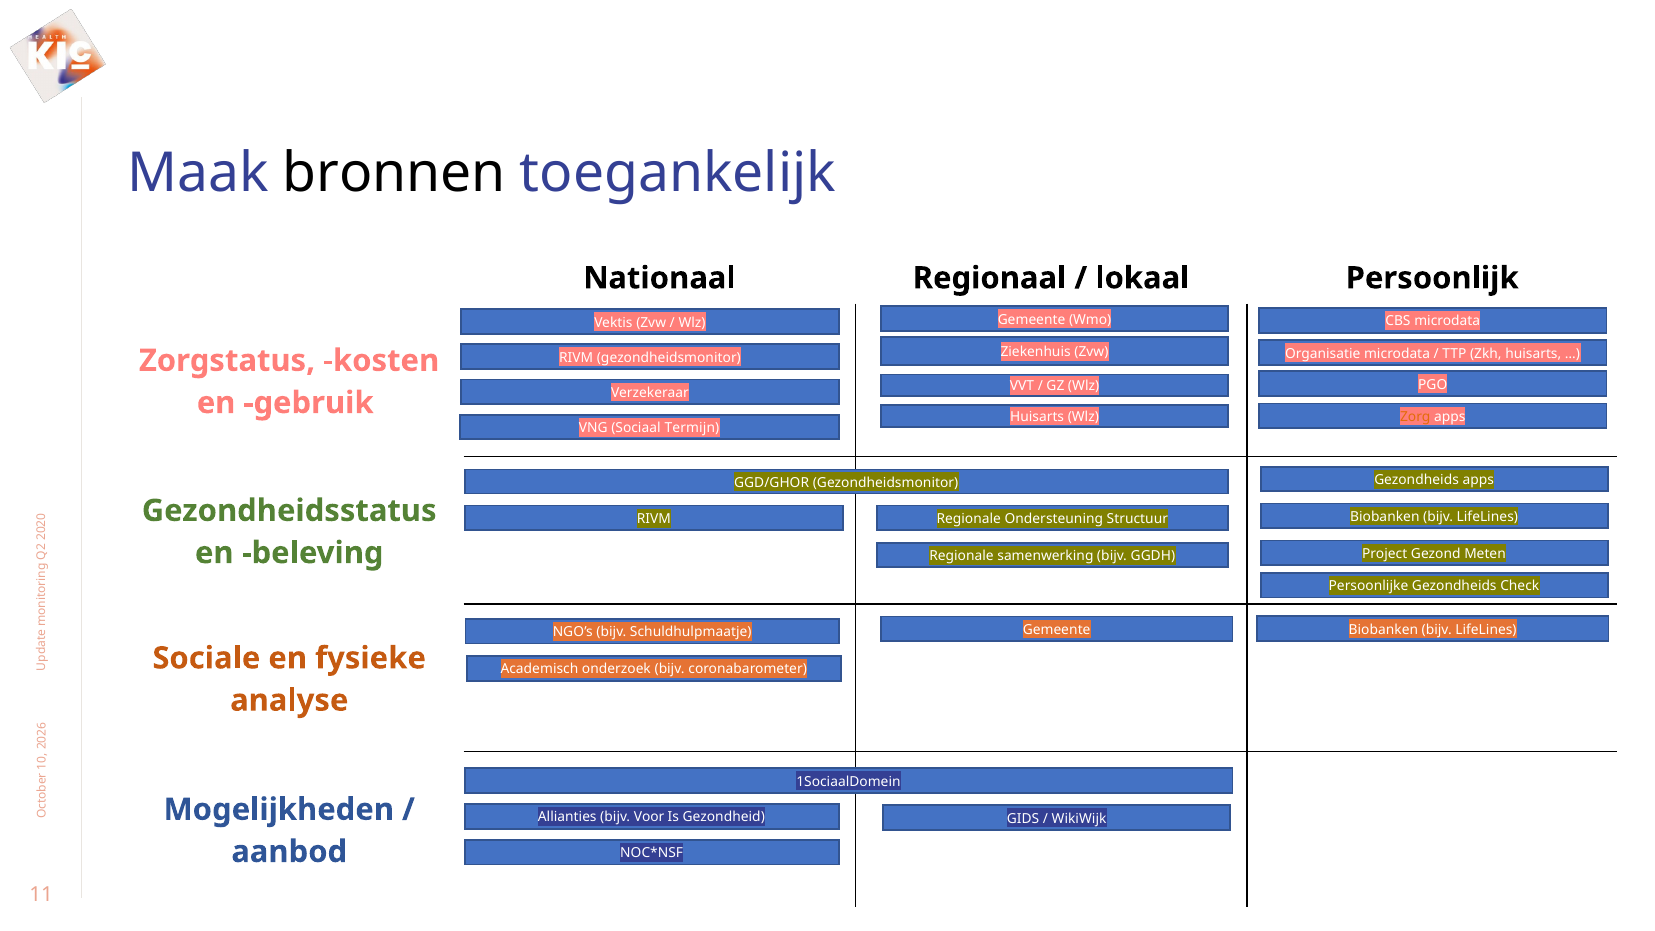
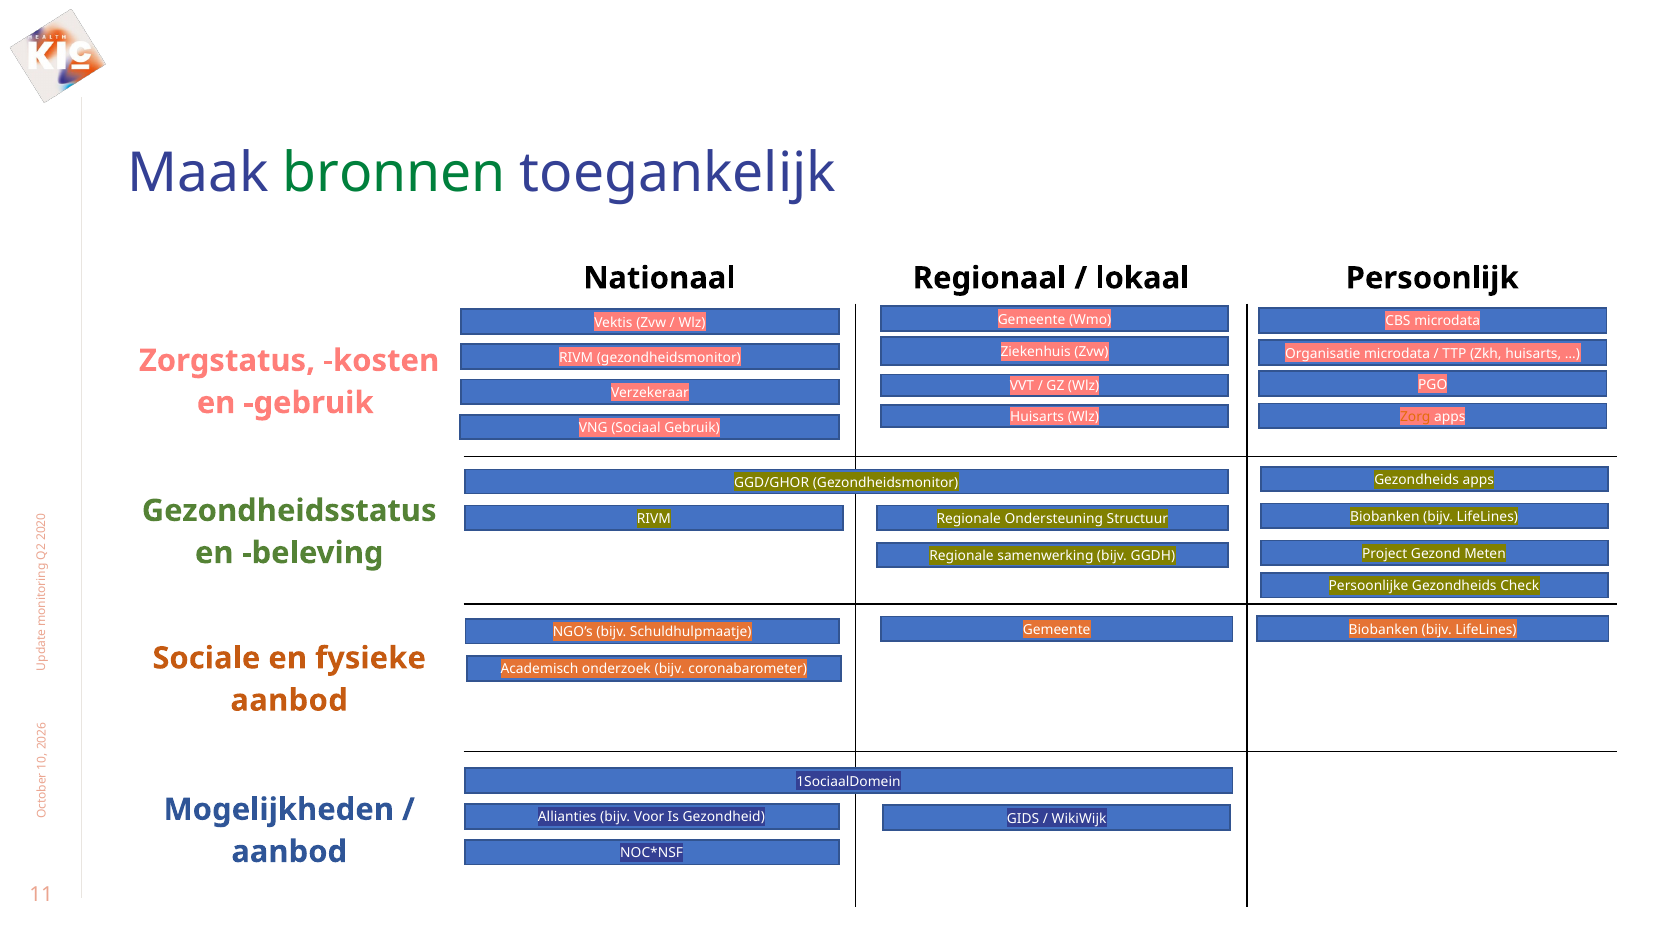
bronnen colour: black -> green
Sociaal Termijn: Termijn -> Gebruik
analyse at (289, 700): analyse -> aanbod
